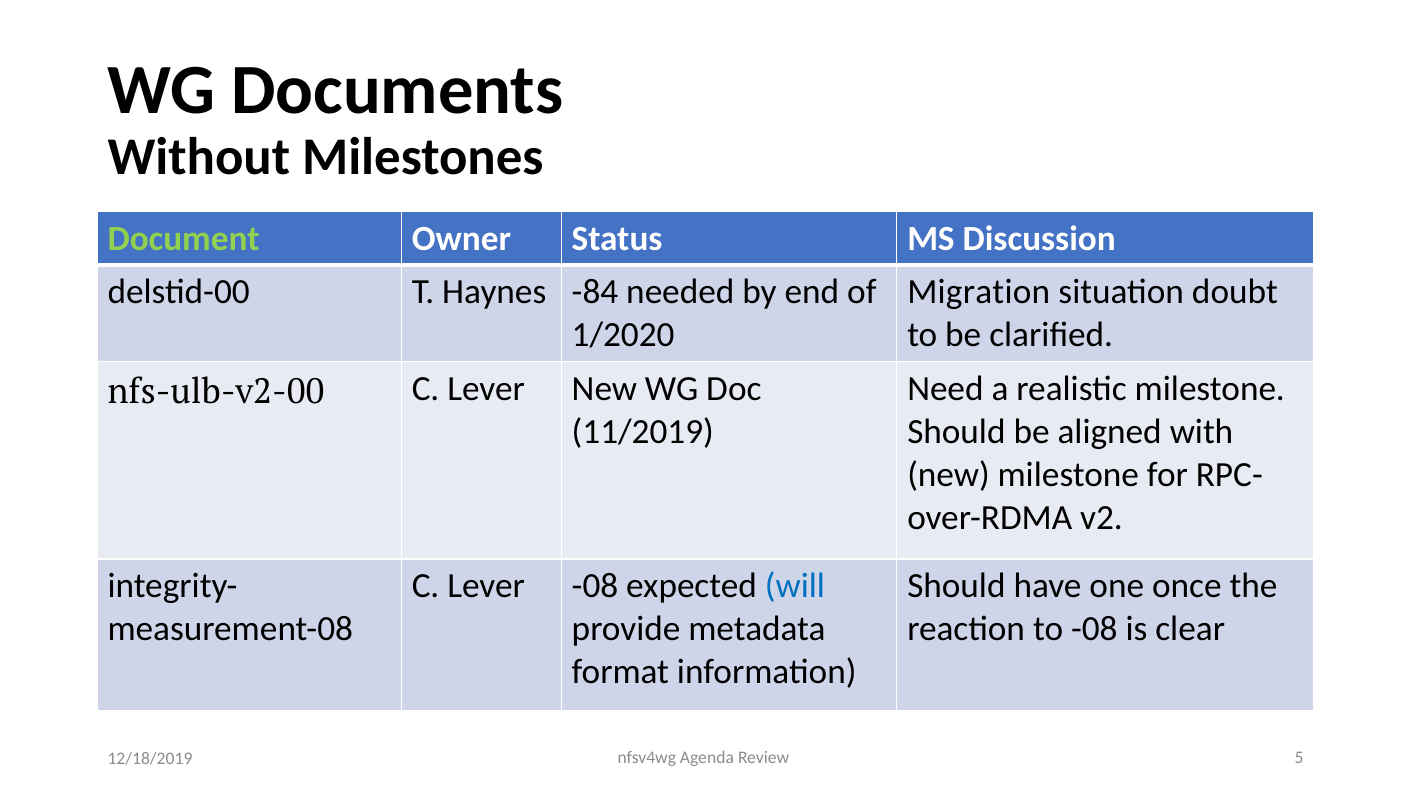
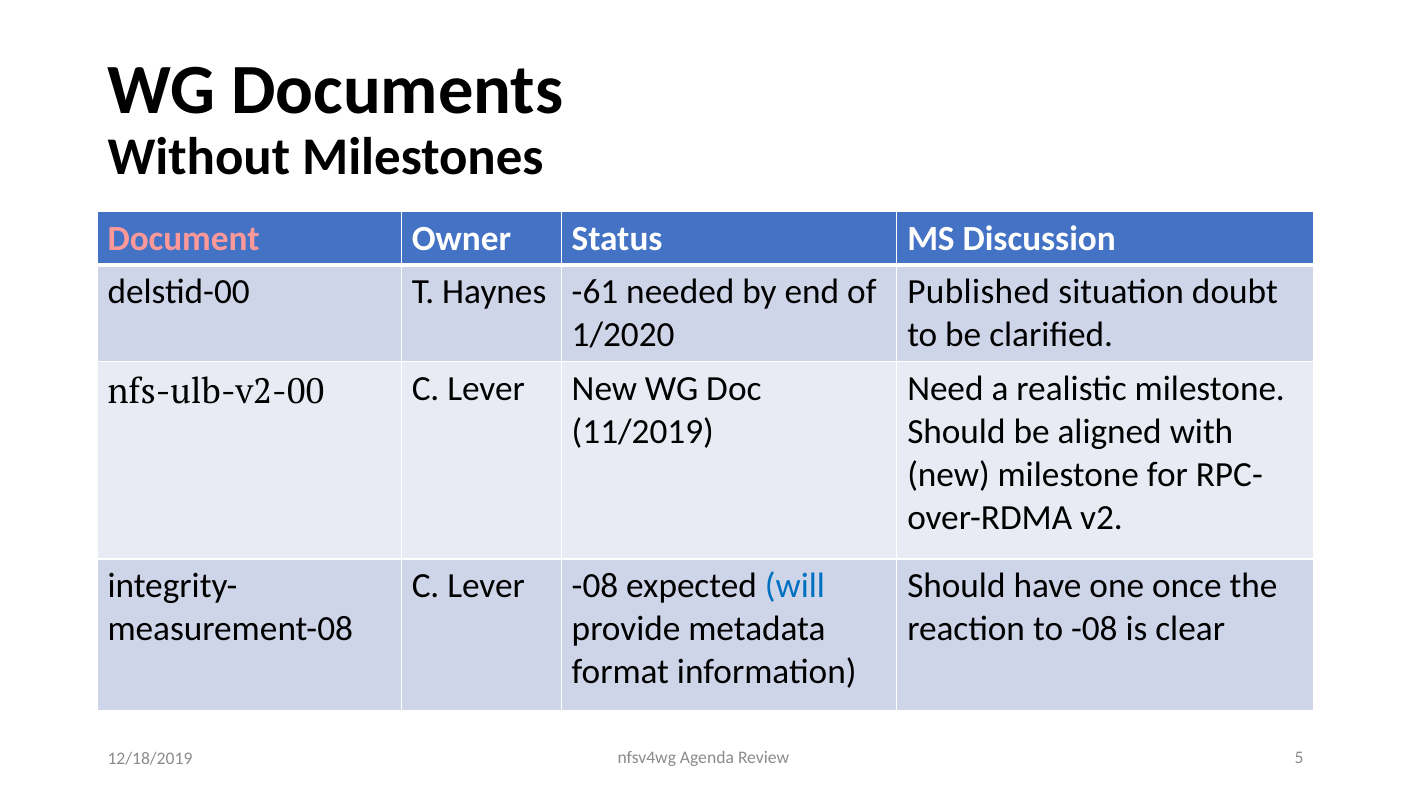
Document colour: light green -> pink
-84: -84 -> -61
Migration: Migration -> Published
